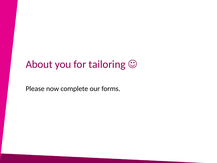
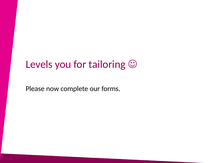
About: About -> Levels
